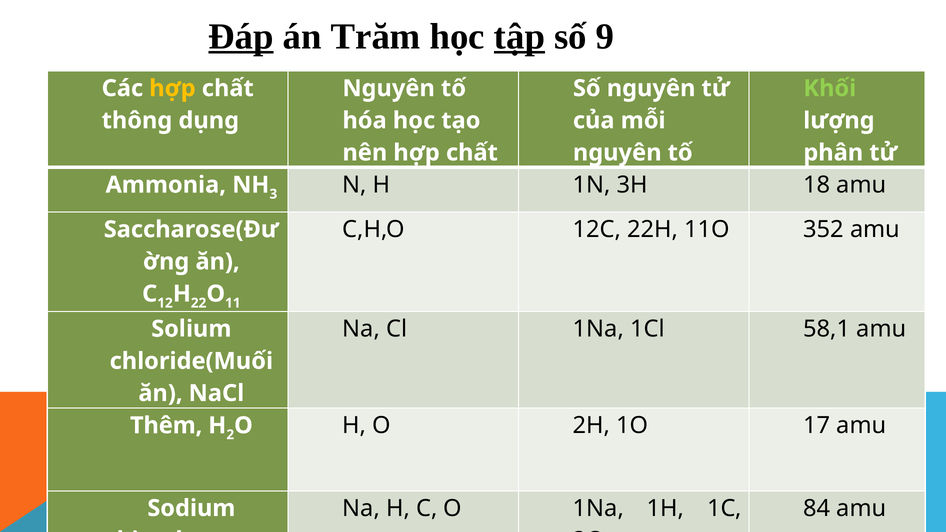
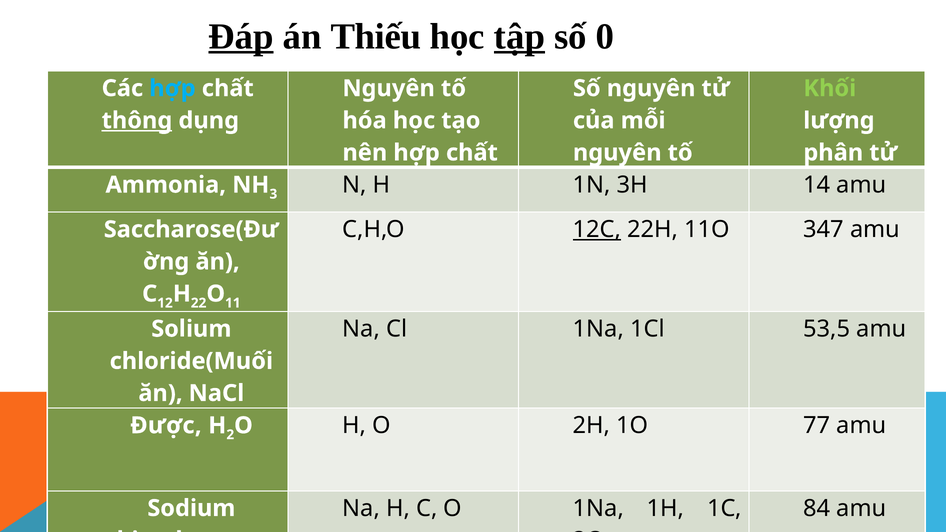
Trăm: Trăm -> Thiếu
9: 9 -> 0
hợp at (172, 88) colour: yellow -> light blue
thông underline: none -> present
18: 18 -> 14
12C underline: none -> present
352: 352 -> 347
58,1: 58,1 -> 53,5
Thêm: Thêm -> Được
17: 17 -> 77
